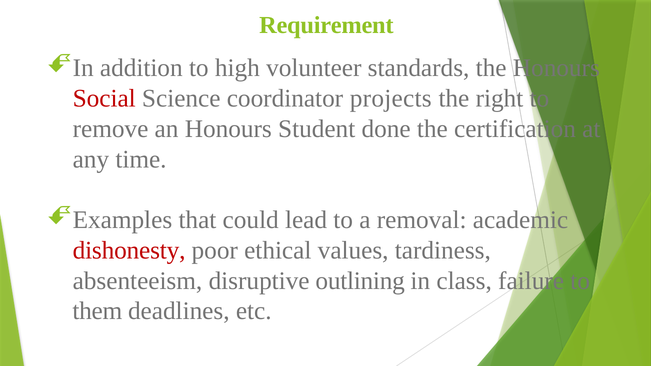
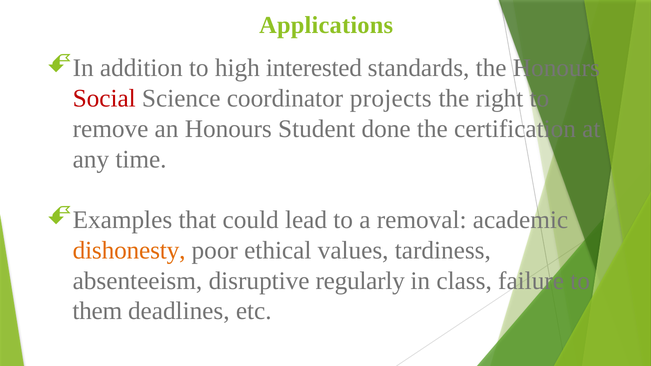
Requirement: Requirement -> Applications
volunteer: volunteer -> interested
dishonesty colour: red -> orange
outlining: outlining -> regularly
